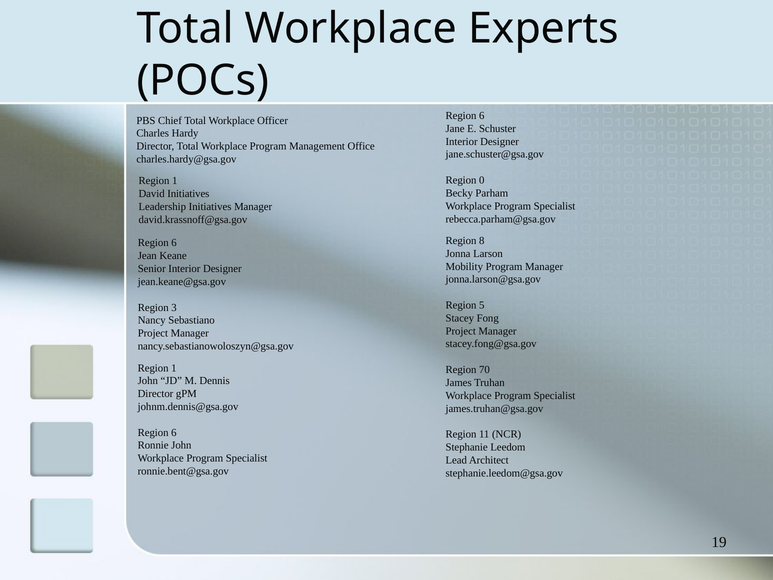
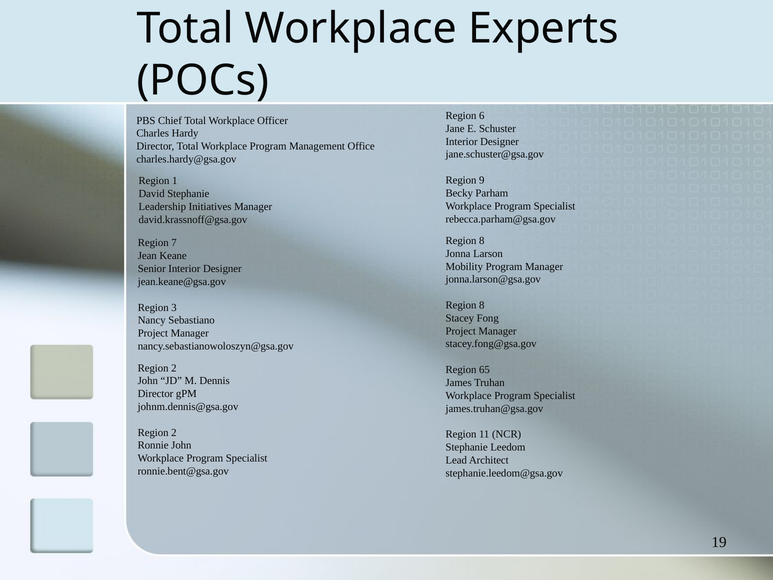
0: 0 -> 9
David Initiatives: Initiatives -> Stephanie
6 at (174, 243): 6 -> 7
5 at (482, 305): 5 -> 8
1 at (174, 368): 1 -> 2
70: 70 -> 65
6 at (174, 432): 6 -> 2
